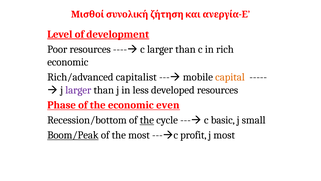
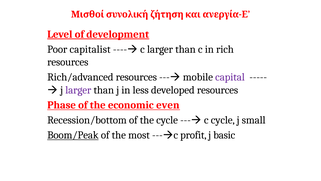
Poor resources: resources -> capitalist
economic at (68, 62): economic -> resources
Rich/advanced capitalist: capitalist -> resources
capital colour: orange -> purple
the at (147, 120) underline: present -> none
c basic: basic -> cycle
j most: most -> basic
